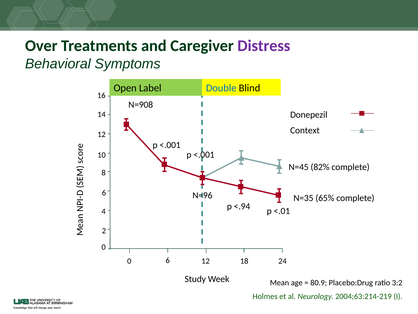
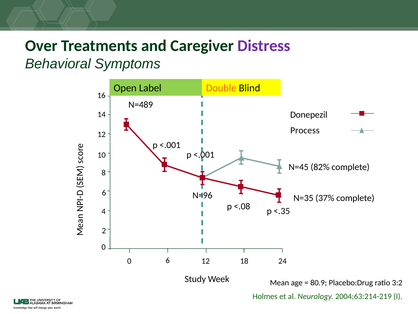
Double colour: blue -> orange
N=908: N=908 -> N=489
Context: Context -> Process
65%: 65% -> 37%
<.94: <.94 -> <.08
<.01: <.01 -> <.35
